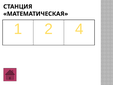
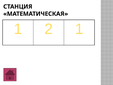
2 4: 4 -> 1
